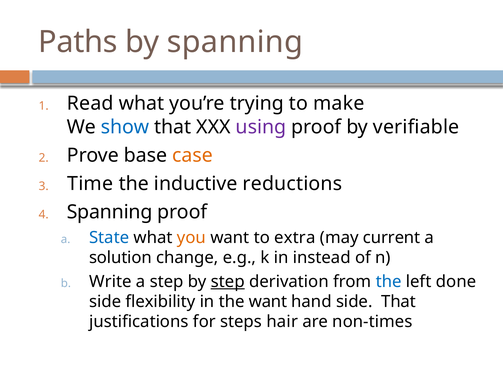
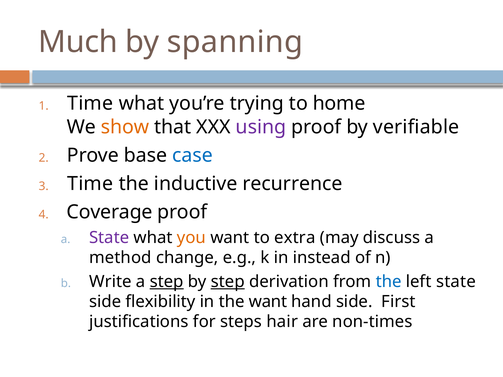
Paths: Paths -> Much
Read at (90, 104): Read -> Time
make: make -> home
show colour: blue -> orange
case colour: orange -> blue
reductions: reductions -> recurrence
Spanning at (110, 212): Spanning -> Coverage
State at (109, 238) colour: blue -> purple
current: current -> discuss
solution: solution -> method
step at (167, 282) underline: none -> present
left done: done -> state
side That: That -> First
